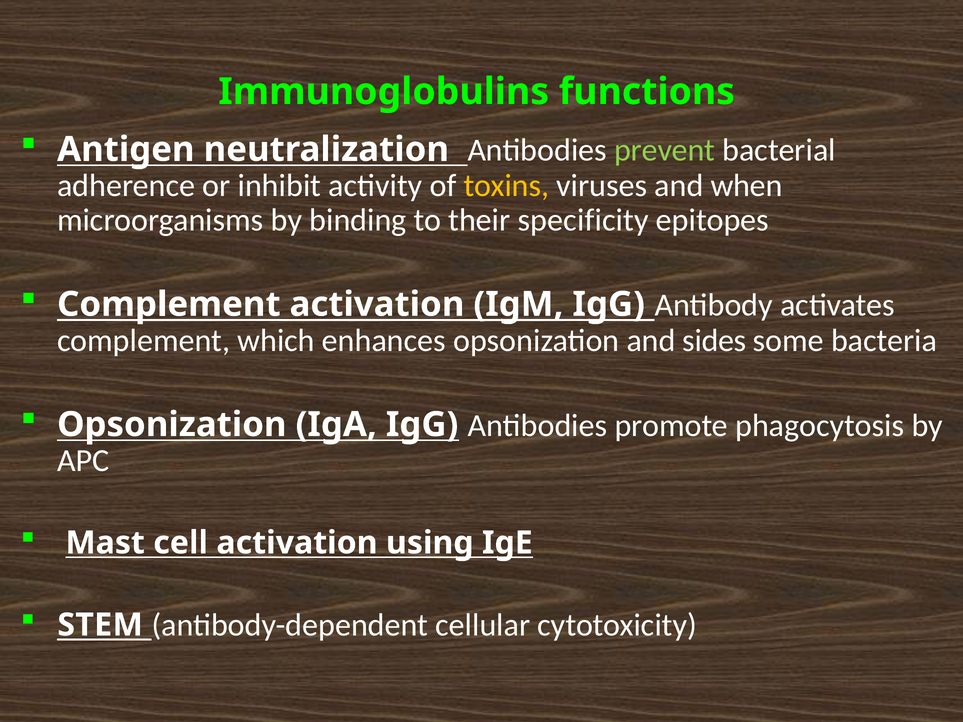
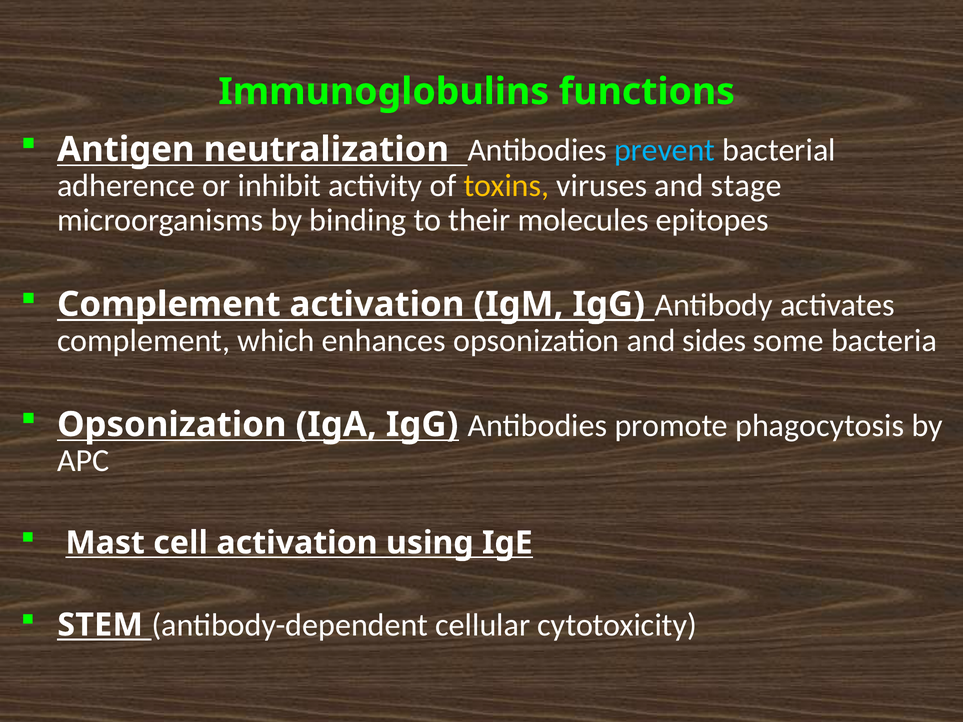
prevent colour: light green -> light blue
when: when -> stage
specificity: specificity -> molecules
